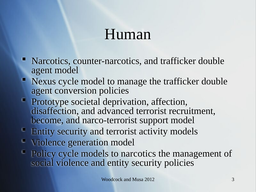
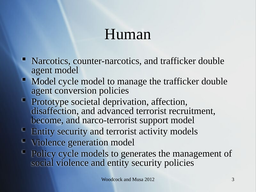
Nexus at (44, 81): Nexus -> Model
to narcotics: narcotics -> generates
